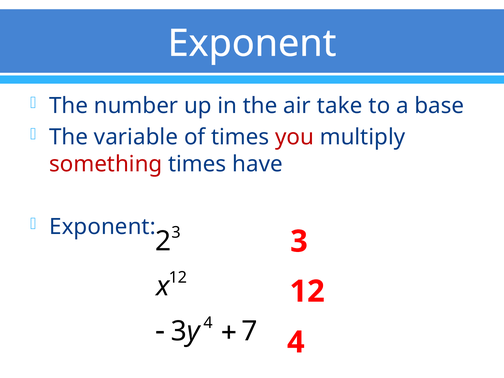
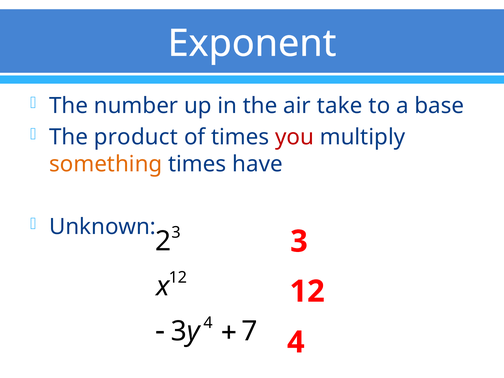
variable: variable -> product
something colour: red -> orange
Exponent at (102, 227): Exponent -> Unknown
